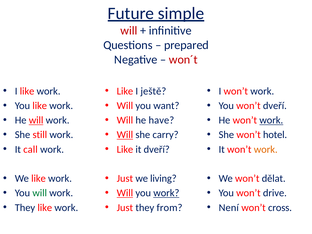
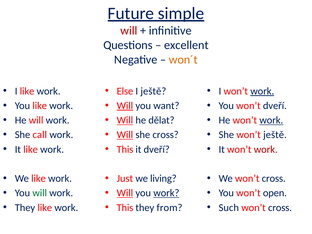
prepared: prepared -> excellent
won´t colour: red -> orange
Like at (125, 91): Like -> Else
work at (262, 91) underline: none -> present
Will at (125, 106) underline: none -> present
will at (36, 120) underline: present -> none
Will at (125, 120) underline: none -> present
have: have -> dělat
still: still -> call
she carry: carry -> cross
won’t hotel: hotel -> ještě
It call: call -> like
Like at (125, 149): Like -> This
work at (266, 149) colour: orange -> red
We won’t dělat: dělat -> cross
drive: drive -> open
Just at (125, 208): Just -> This
Není: Není -> Such
